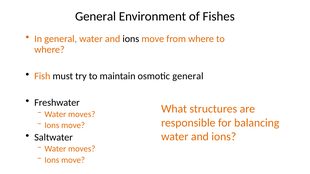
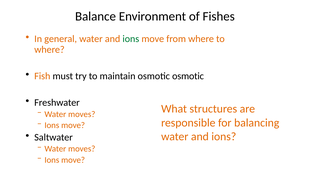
General at (96, 16): General -> Balance
ions at (131, 39) colour: black -> green
osmotic general: general -> osmotic
